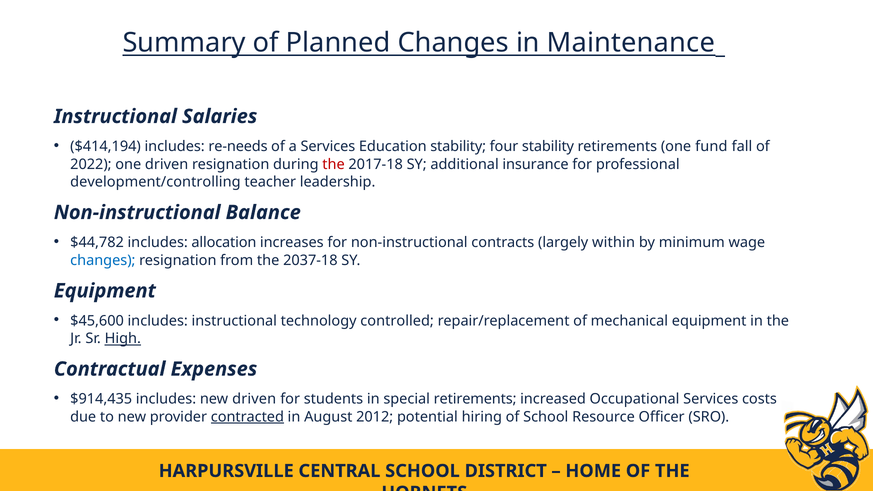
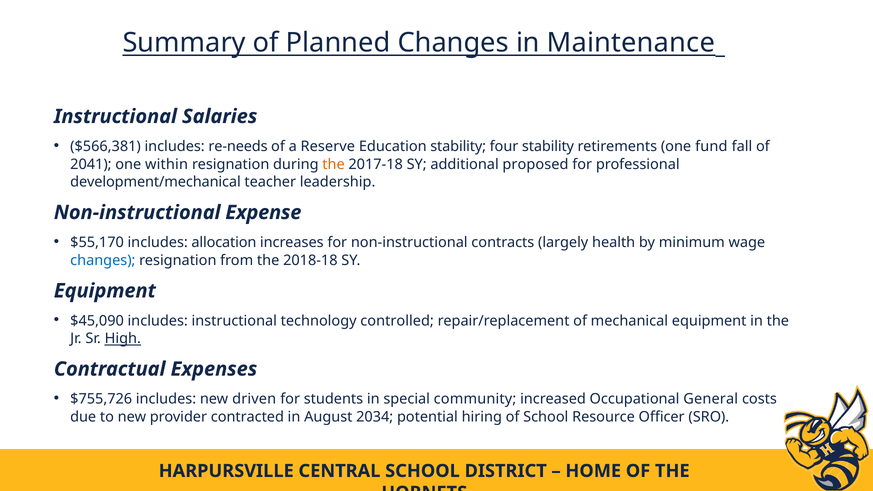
$414,194: $414,194 -> $566,381
a Services: Services -> Reserve
2022: 2022 -> 2041
one driven: driven -> within
the at (334, 164) colour: red -> orange
insurance: insurance -> proposed
development/controlling: development/controlling -> development/mechanical
Balance: Balance -> Expense
$44,782: $44,782 -> $55,170
within: within -> health
2037-18: 2037-18 -> 2018-18
$45,600: $45,600 -> $45,090
$914,435: $914,435 -> $755,726
special retirements: retirements -> community
Occupational Services: Services -> General
contracted underline: present -> none
2012: 2012 -> 2034
